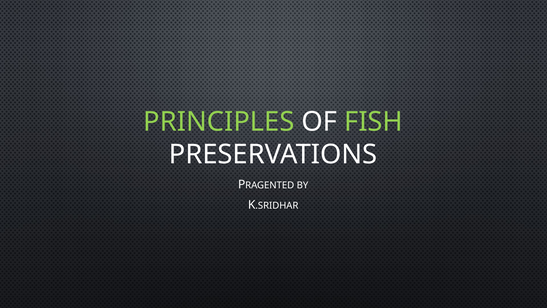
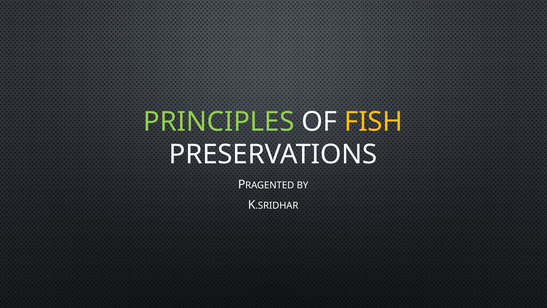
FISH colour: light green -> yellow
